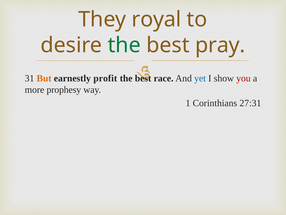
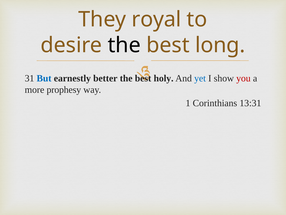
the at (124, 45) colour: green -> black
pray: pray -> long
But colour: orange -> blue
profit: profit -> better
race: race -> holy
27:31: 27:31 -> 13:31
